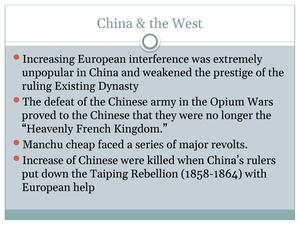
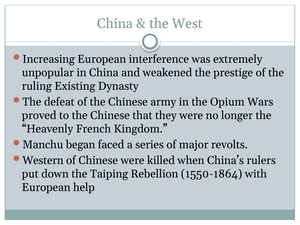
cheap: cheap -> began
Increase: Increase -> Western
1858-1864: 1858-1864 -> 1550-1864
